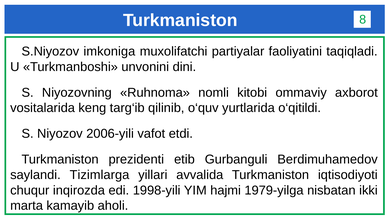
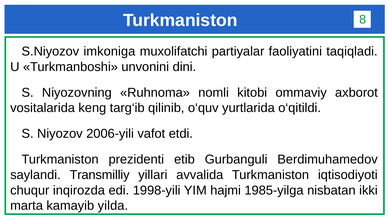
Tizimlarga: Tizimlarga -> Transmilliy
1979-yilga: 1979-yilga -> 1985-yilga
aholi: aholi -> yilda
